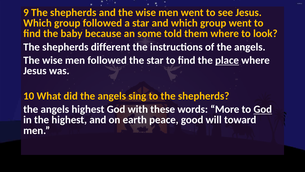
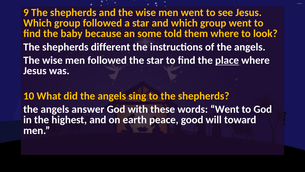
angels highest: highest -> answer
words More: More -> Went
God at (263, 109) underline: present -> none
